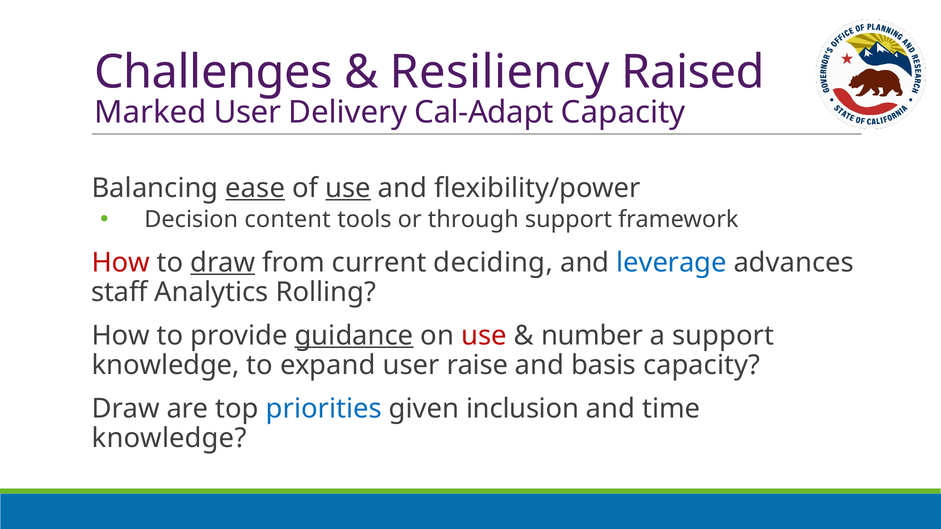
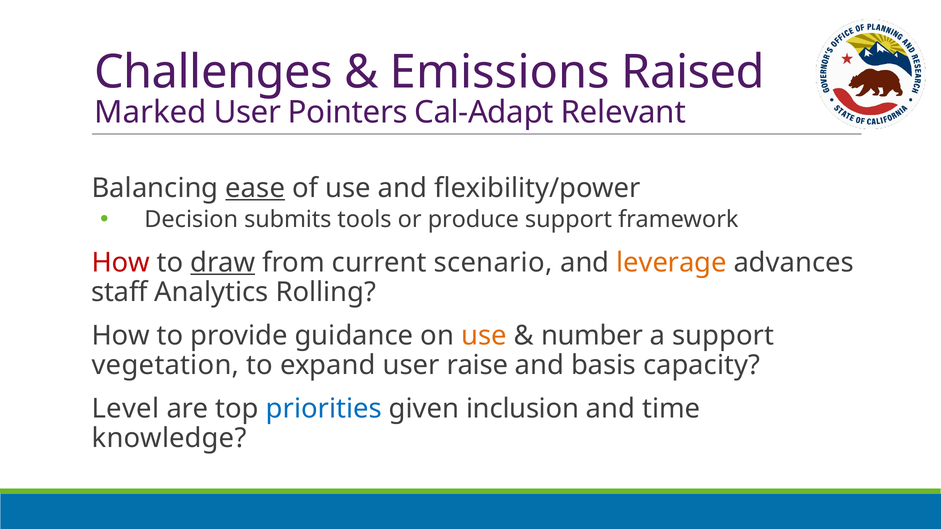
Resiliency: Resiliency -> Emissions
Delivery: Delivery -> Pointers
Cal-Adapt Capacity: Capacity -> Relevant
use at (348, 188) underline: present -> none
content: content -> submits
through: through -> produce
deciding: deciding -> scenario
leverage colour: blue -> orange
guidance underline: present -> none
use at (484, 336) colour: red -> orange
knowledge at (166, 365): knowledge -> vegetation
Draw at (126, 409): Draw -> Level
